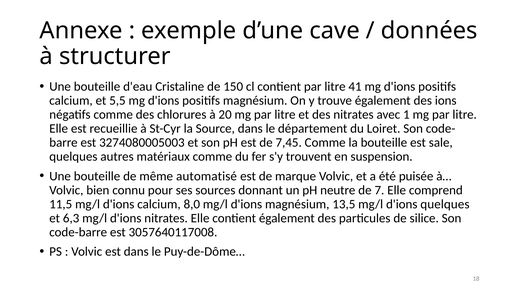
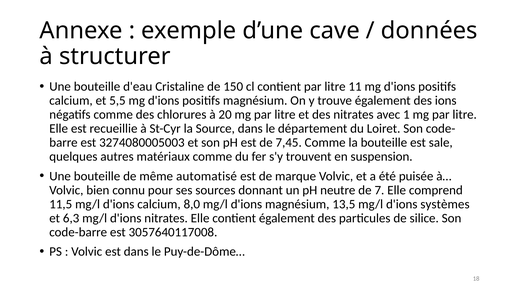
41: 41 -> 11
d'ions quelques: quelques -> systèmes
